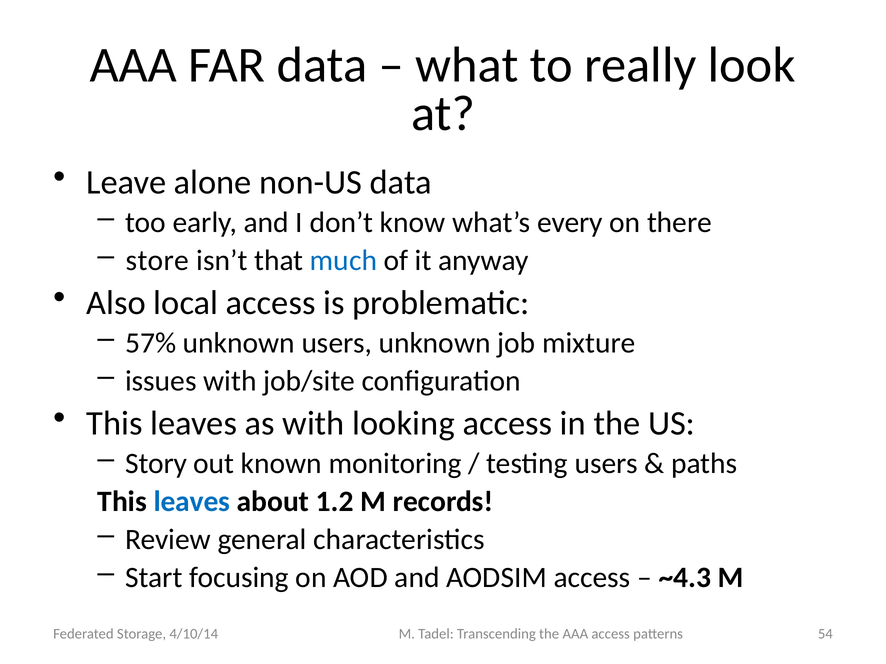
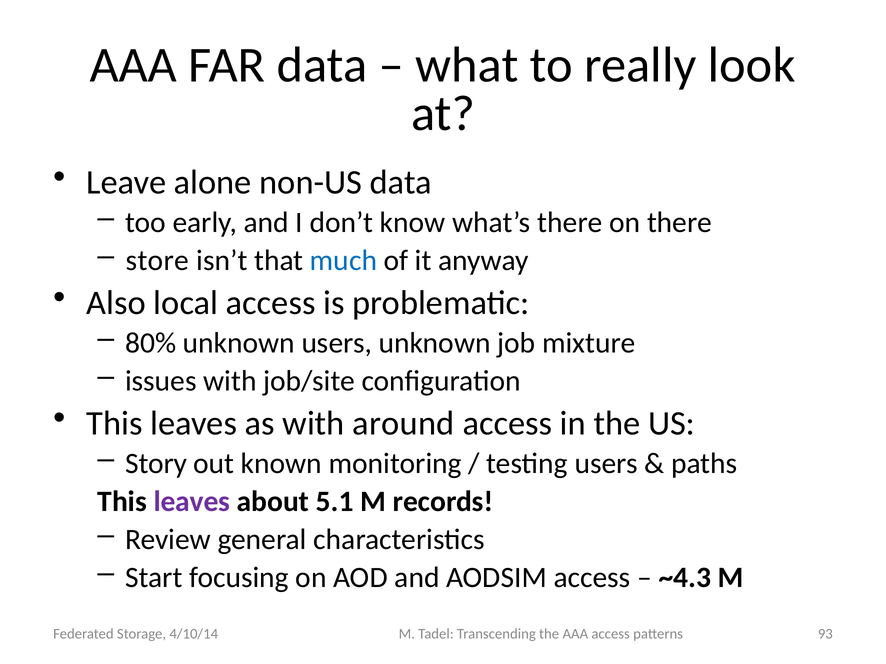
what’s every: every -> there
57%: 57% -> 80%
looking: looking -> around
leaves at (192, 502) colour: blue -> purple
1.2: 1.2 -> 5.1
54: 54 -> 93
